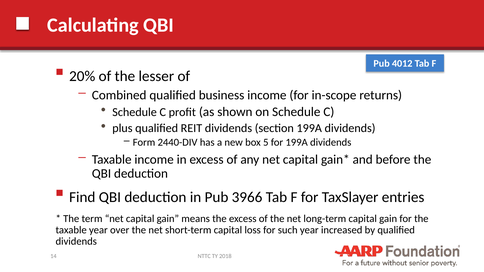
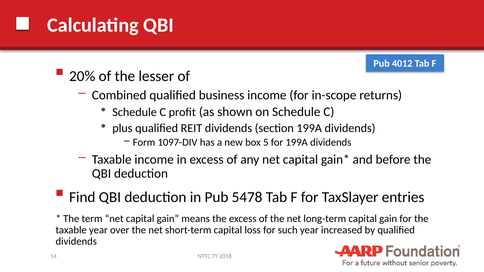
2440-DIV: 2440-DIV -> 1097-DIV
3966: 3966 -> 5478
